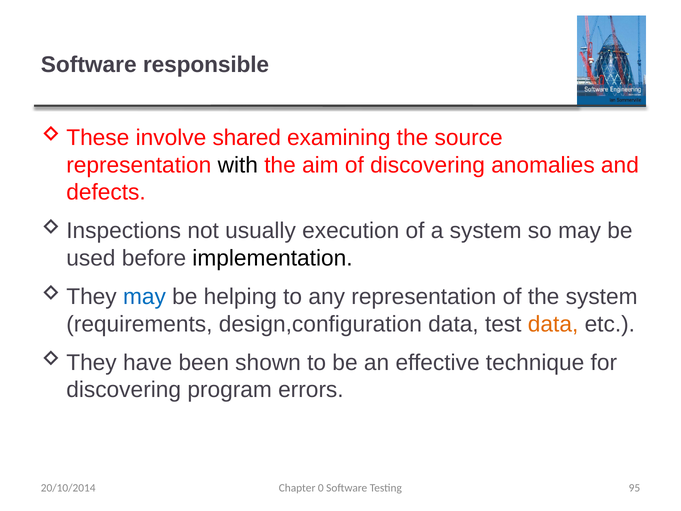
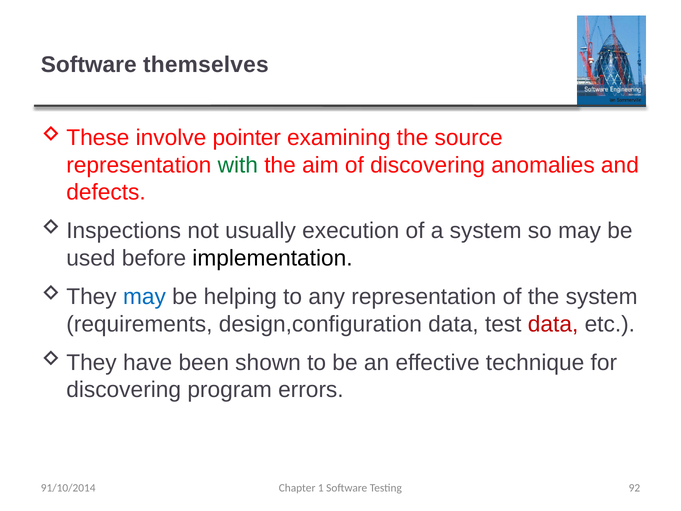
responsible: responsible -> themselves
shared: shared -> pointer
with colour: black -> green
data at (553, 324) colour: orange -> red
0: 0 -> 1
95: 95 -> 92
20/10/2014: 20/10/2014 -> 91/10/2014
